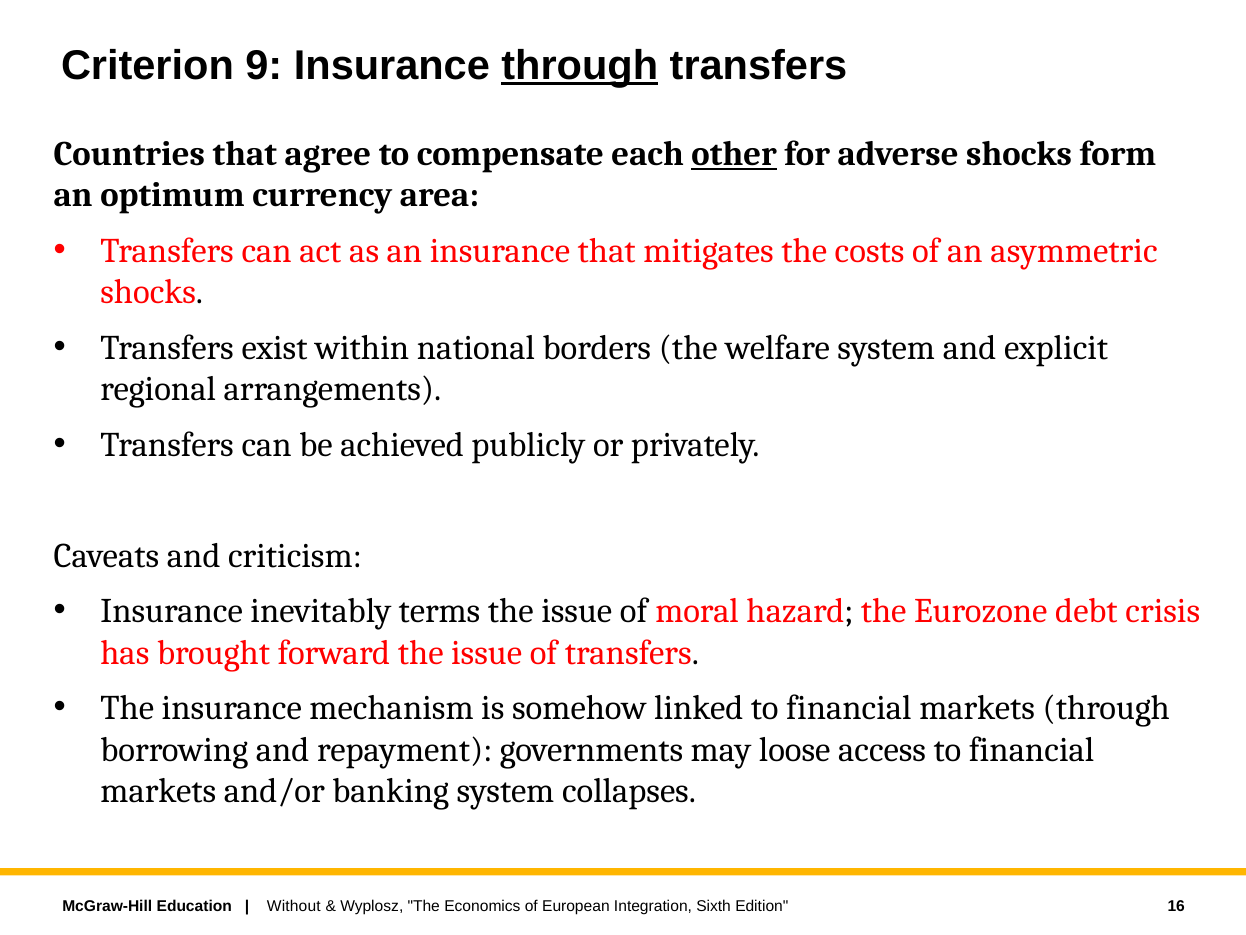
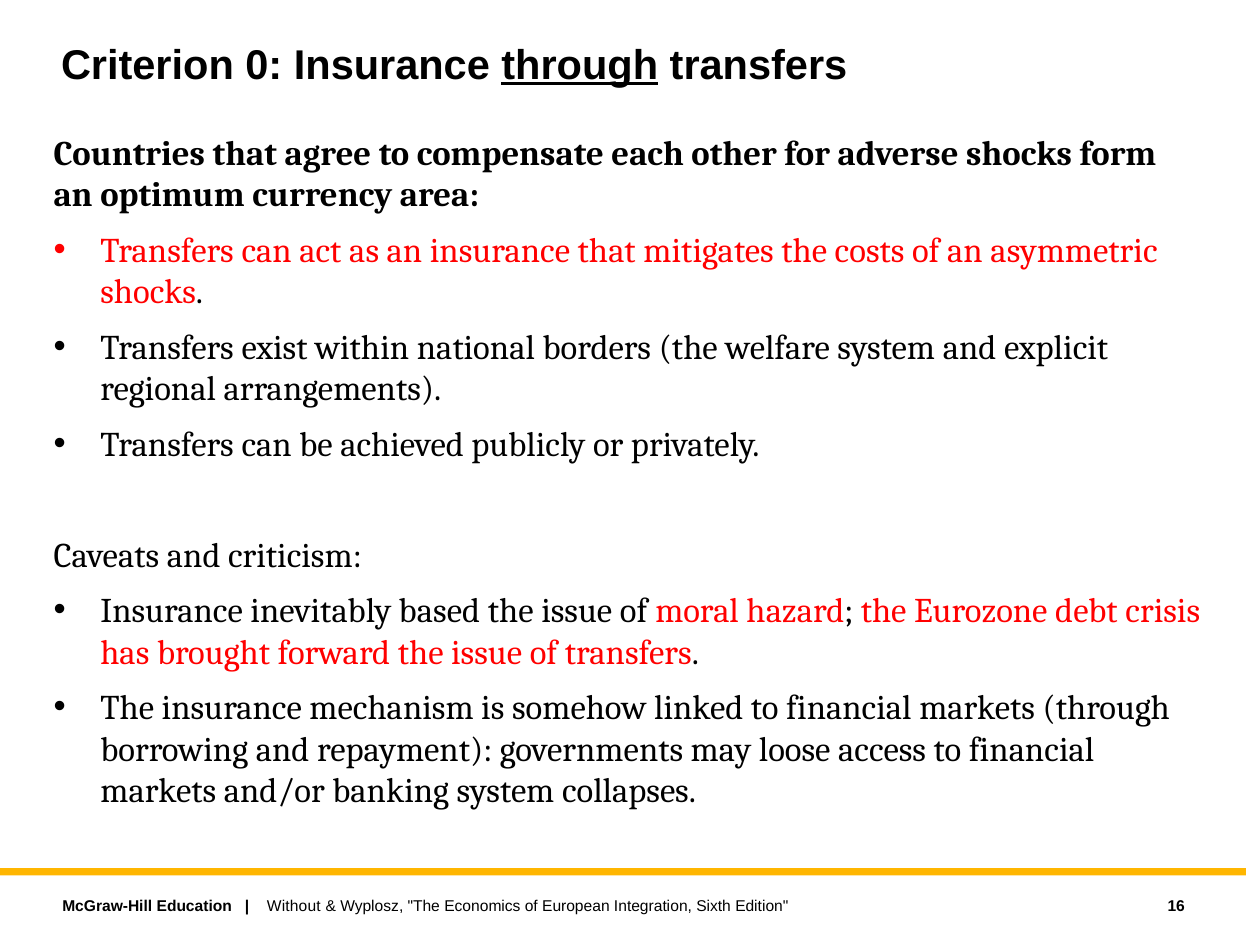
9: 9 -> 0
other underline: present -> none
terms: terms -> based
